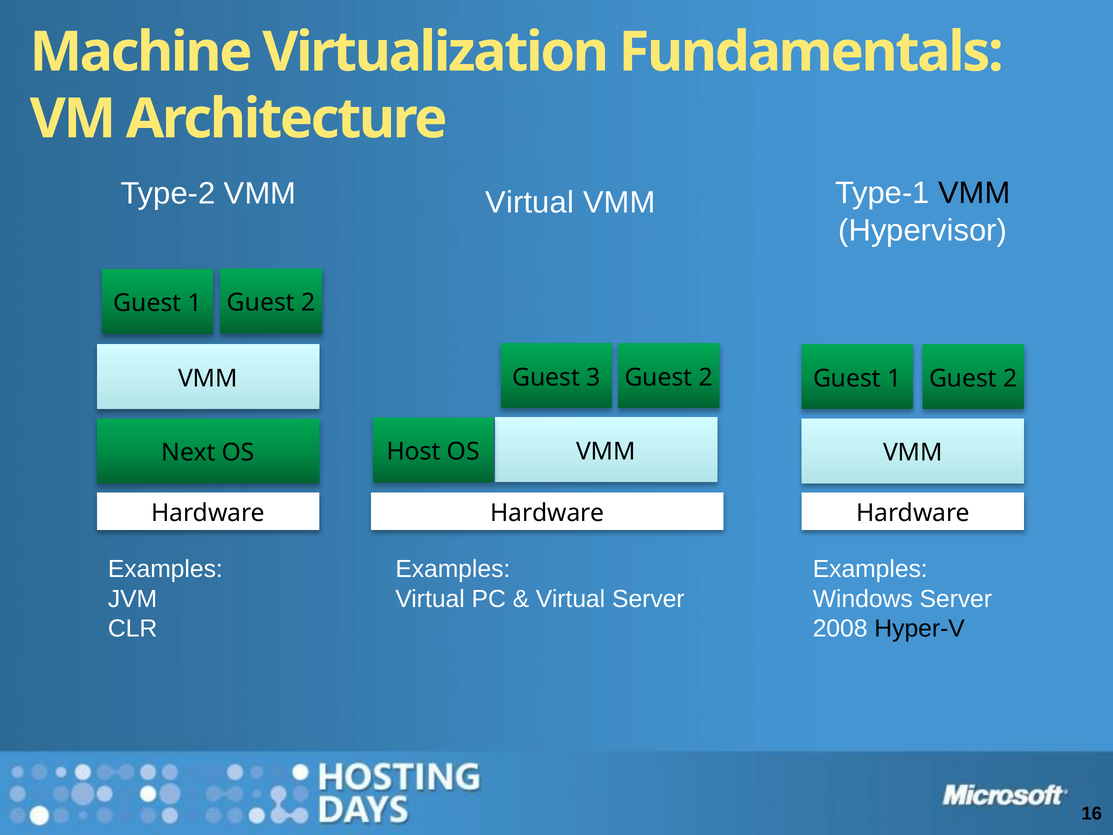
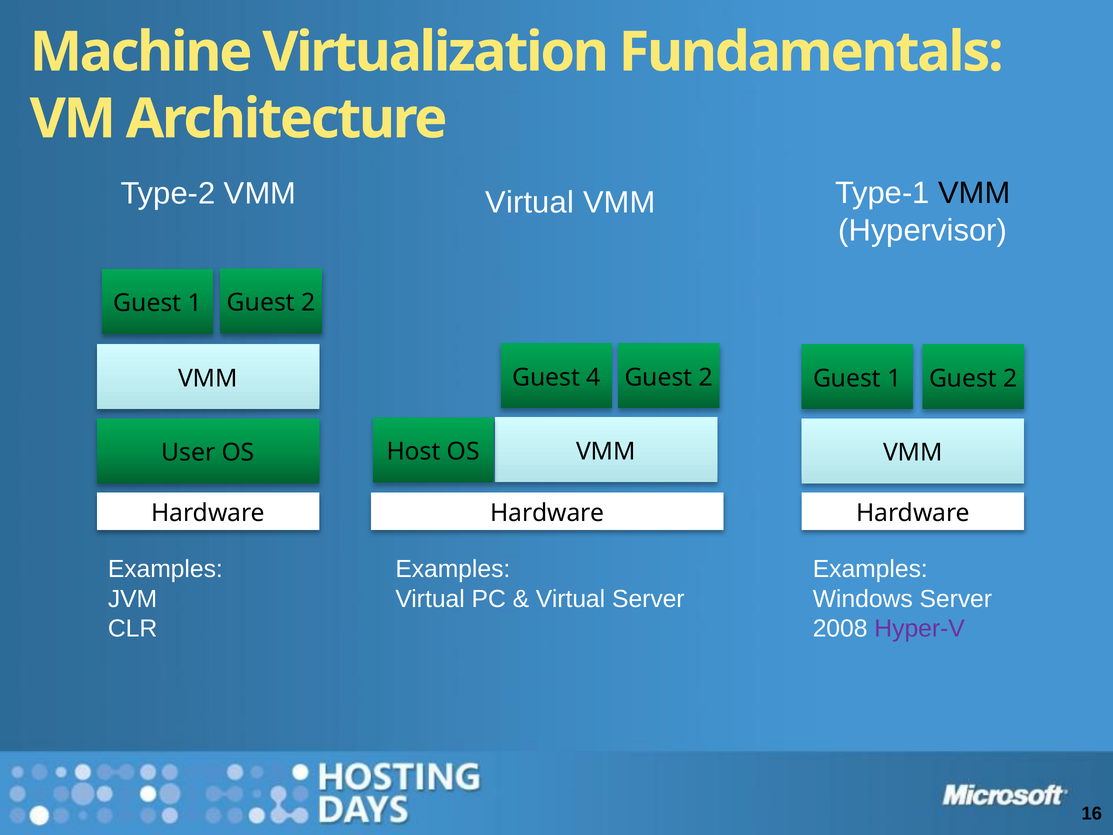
3: 3 -> 4
Next: Next -> User
Hyper-V colour: black -> purple
